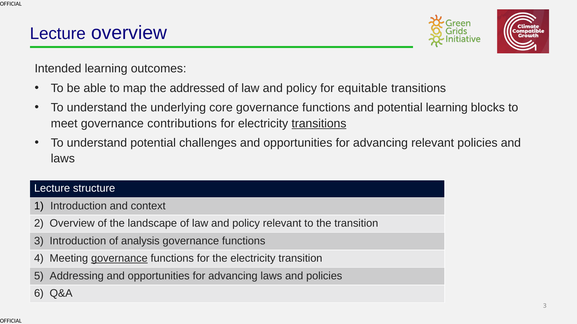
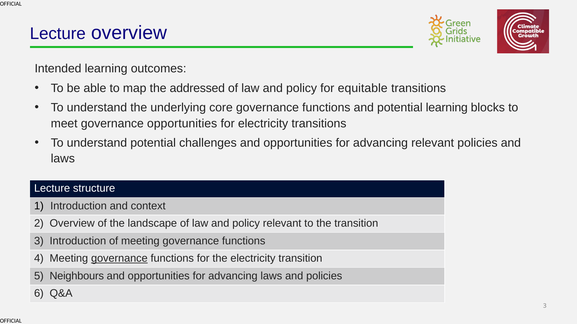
governance contributions: contributions -> opportunities
transitions at (319, 124) underline: present -> none
of analysis: analysis -> meeting
Addressing: Addressing -> Neighbours
